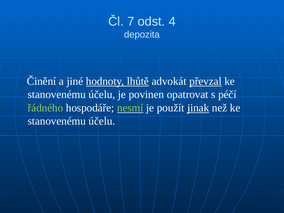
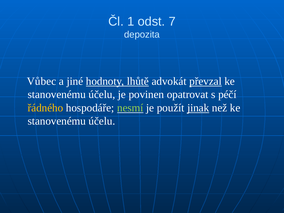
7: 7 -> 1
4: 4 -> 7
Činění: Činění -> Vůbec
řádného colour: light green -> yellow
